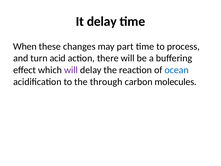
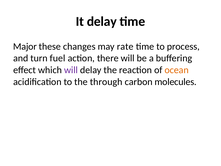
When: When -> Major
part: part -> rate
acid: acid -> fuel
ocean colour: blue -> orange
